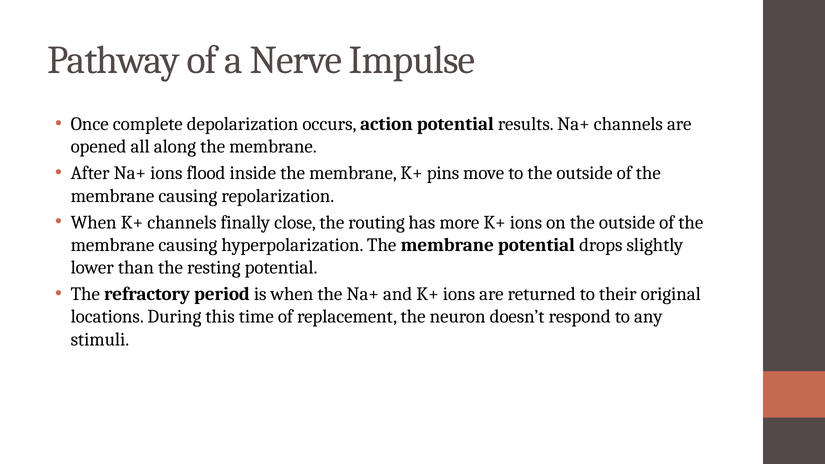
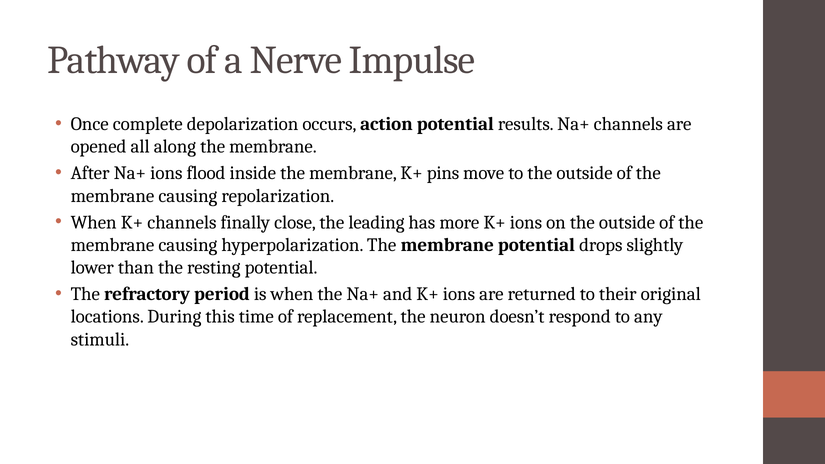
routing: routing -> leading
